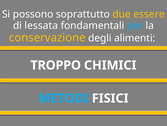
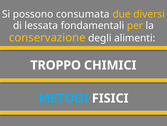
soprattutto: soprattutto -> consumata
essere: essere -> diversi
per colour: light blue -> yellow
